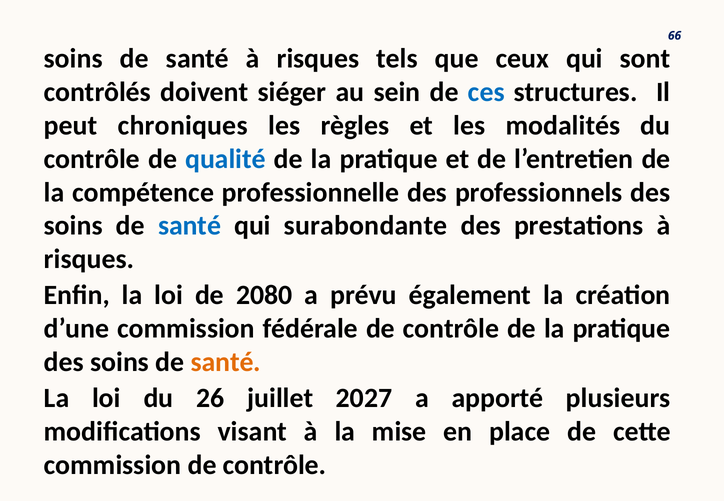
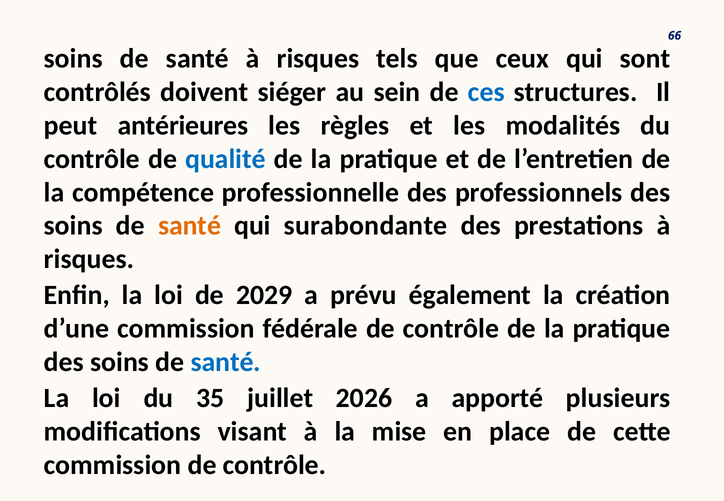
chroniques: chroniques -> antérieures
santé at (190, 226) colour: blue -> orange
2080: 2080 -> 2029
santé at (226, 362) colour: orange -> blue
26: 26 -> 35
2027: 2027 -> 2026
